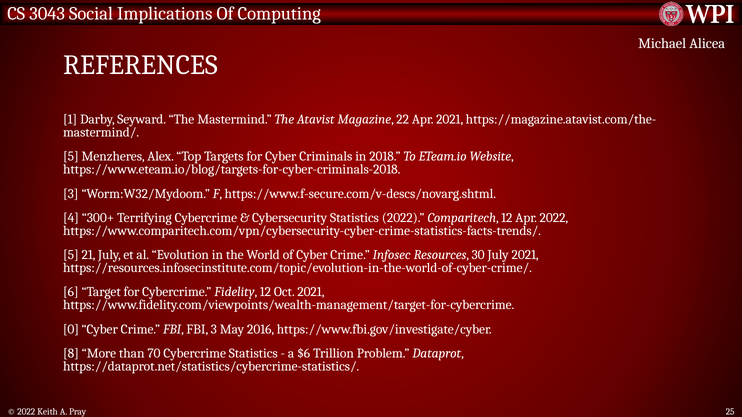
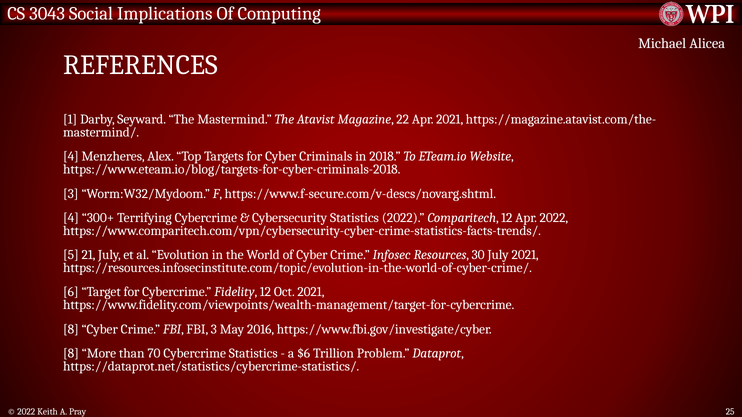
5 at (71, 157): 5 -> 4
0 at (71, 329): 0 -> 8
